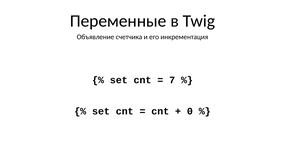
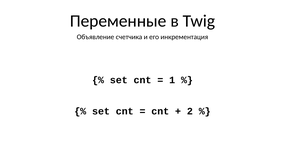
7: 7 -> 1
0: 0 -> 2
